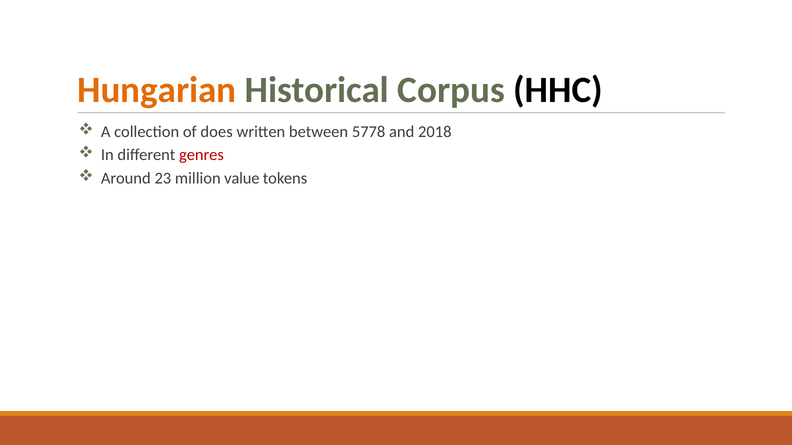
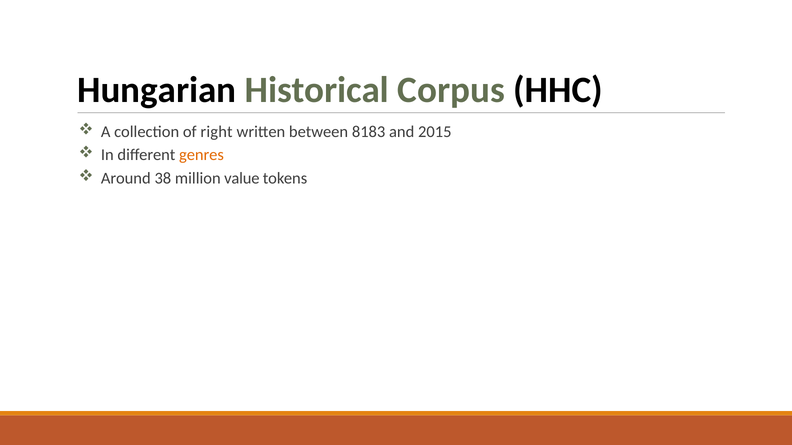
Hungarian colour: orange -> black
does: does -> right
5778: 5778 -> 8183
2018: 2018 -> 2015
genres colour: red -> orange
23: 23 -> 38
